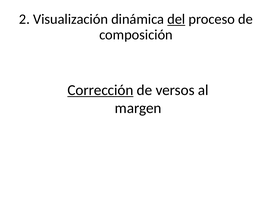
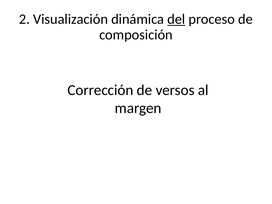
Corrección underline: present -> none
